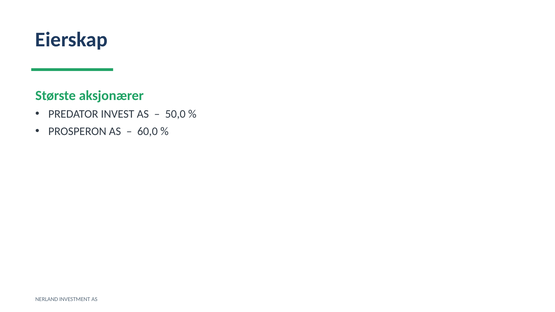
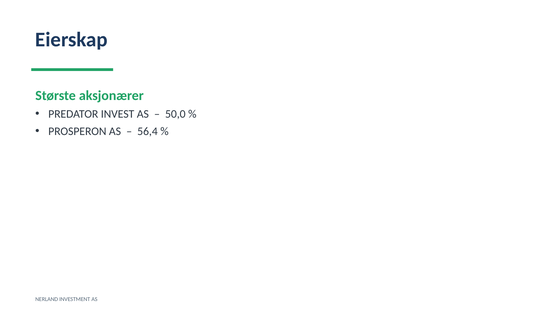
60,0: 60,0 -> 56,4
